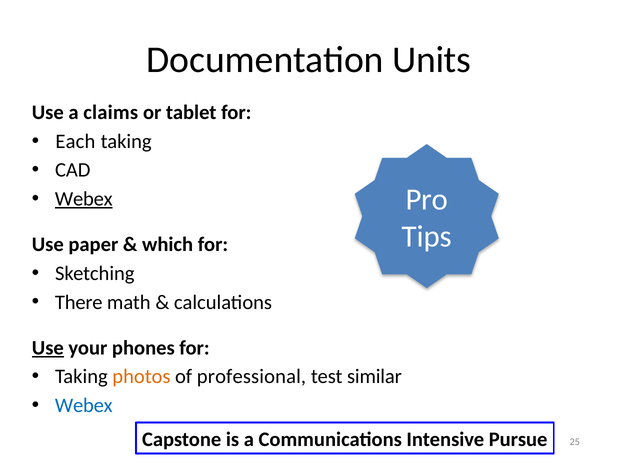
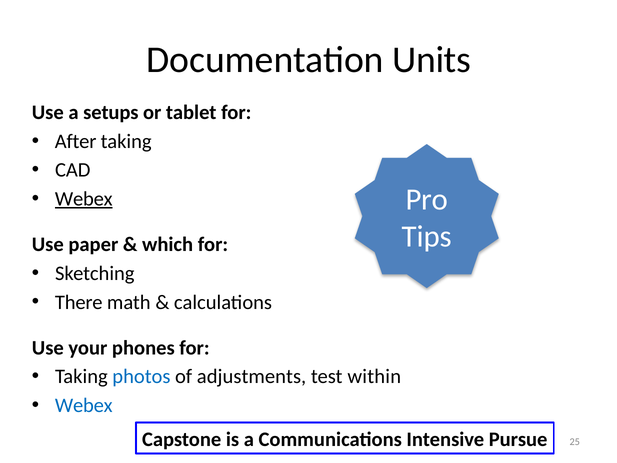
claims: claims -> setups
Each: Each -> After
Use at (48, 348) underline: present -> none
photos colour: orange -> blue
professional: professional -> adjustments
similar: similar -> within
